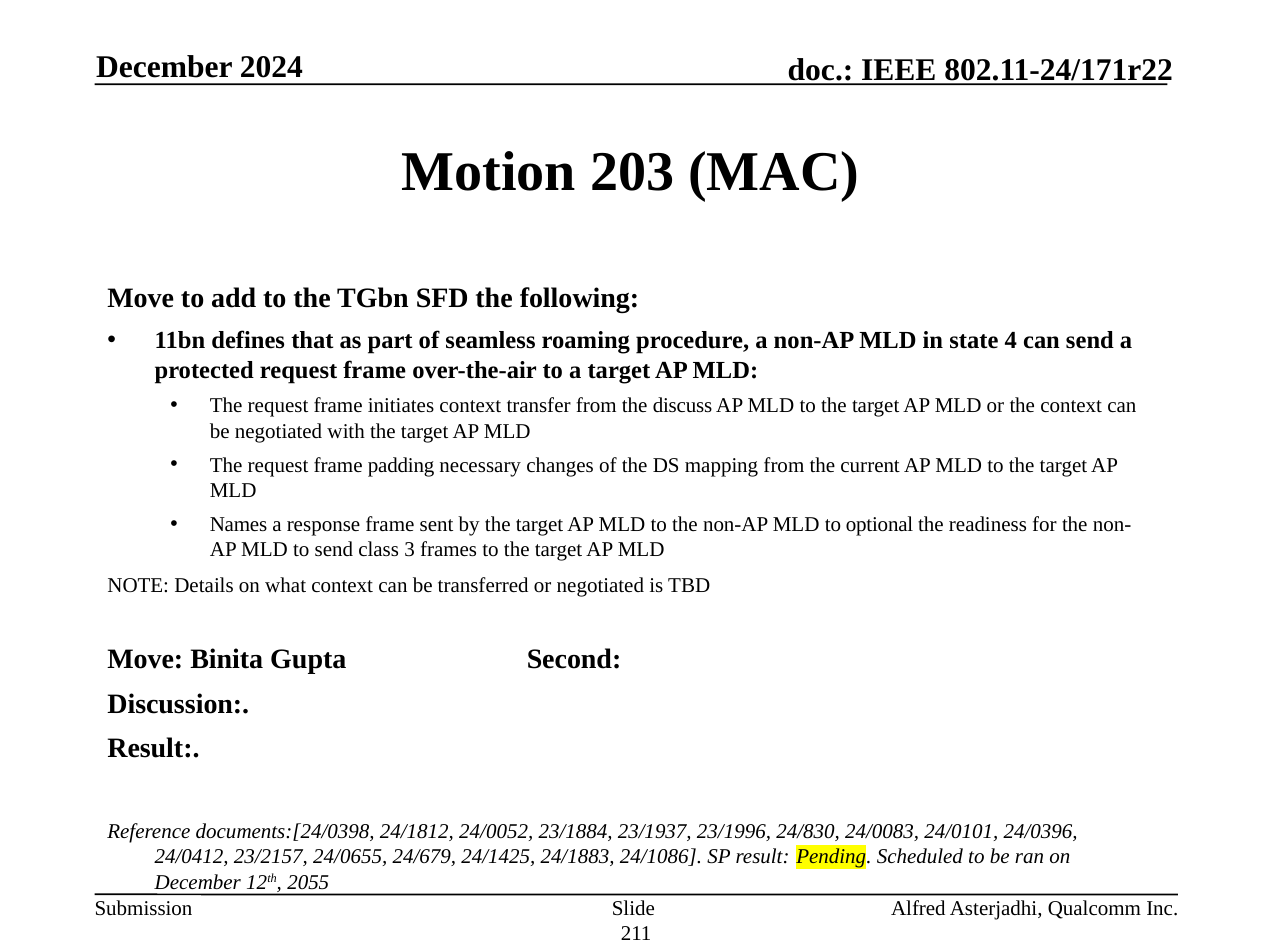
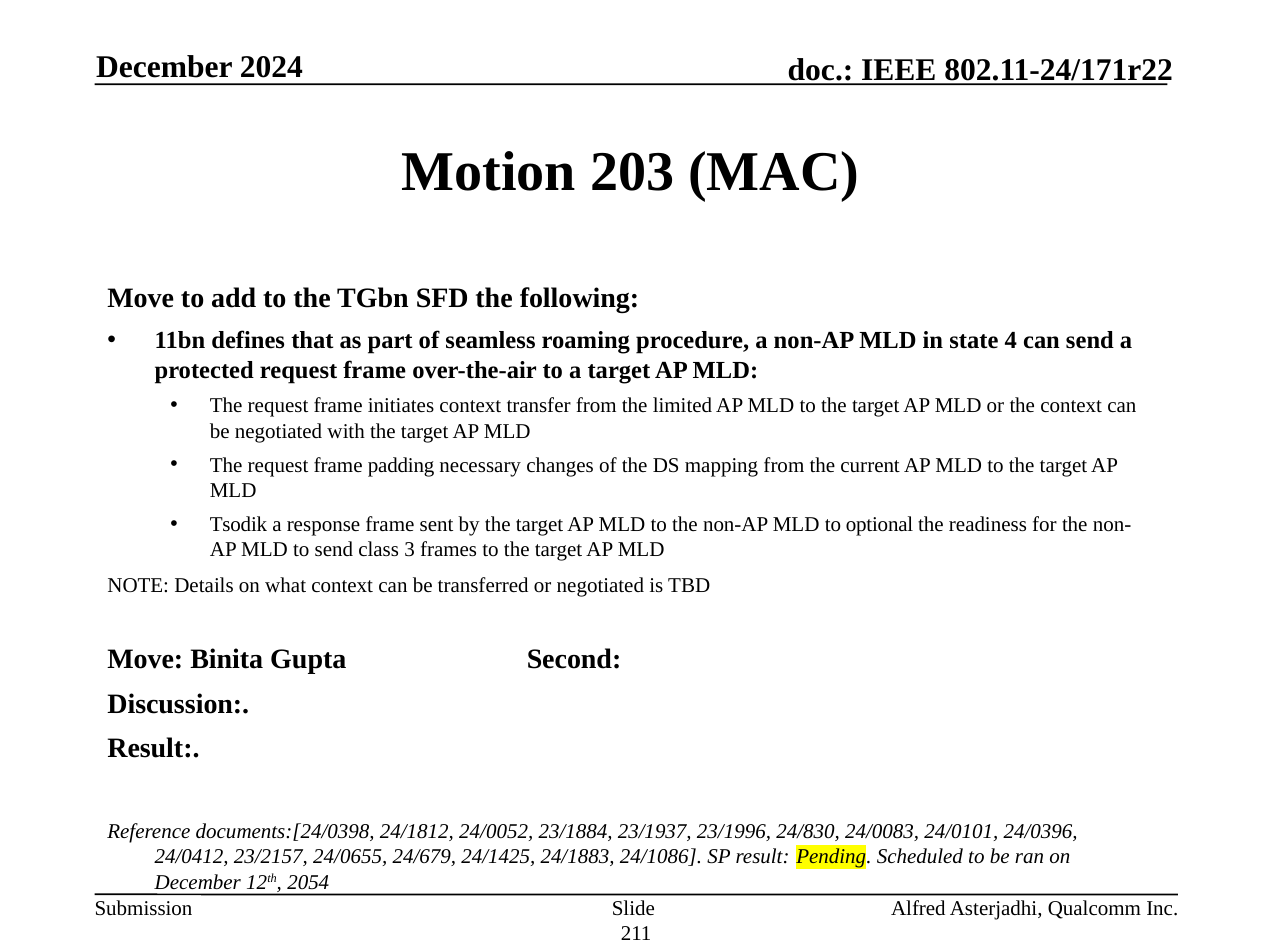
discuss: discuss -> limited
Names: Names -> Tsodik
2055: 2055 -> 2054
